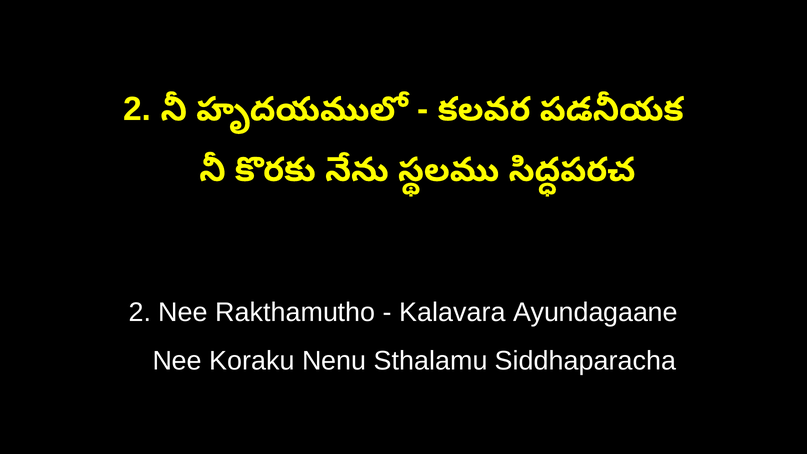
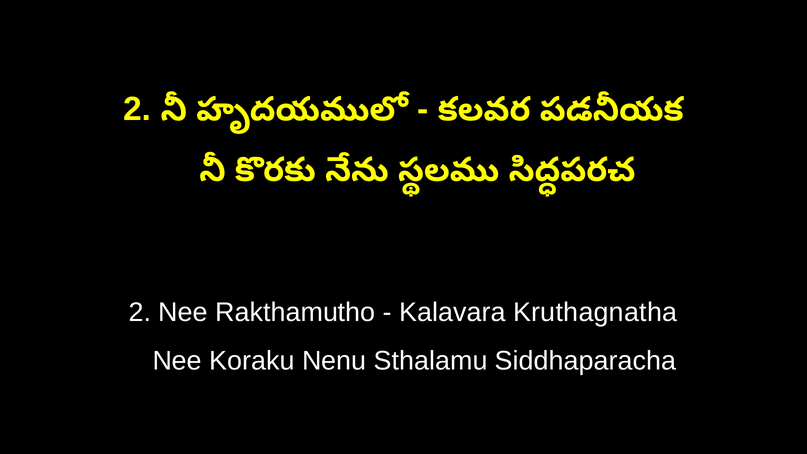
Ayundagaane: Ayundagaane -> Kruthagnatha
